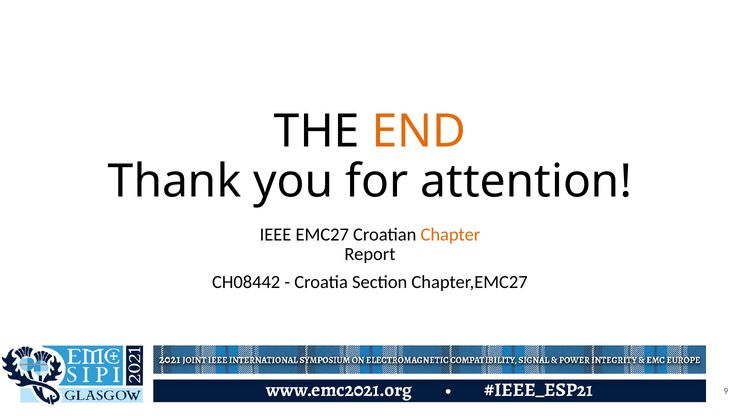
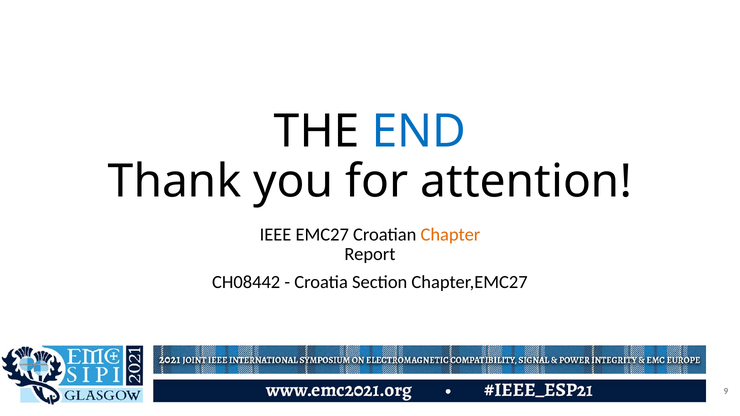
END colour: orange -> blue
